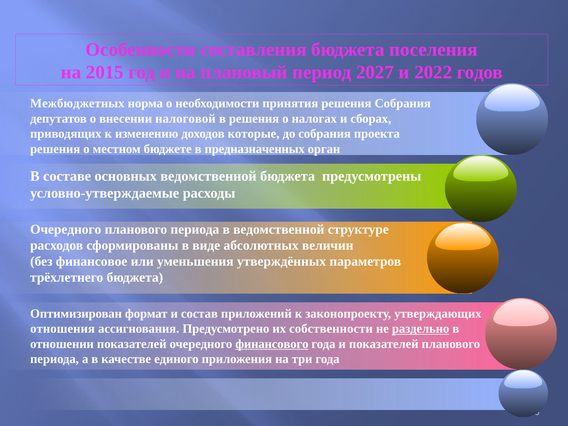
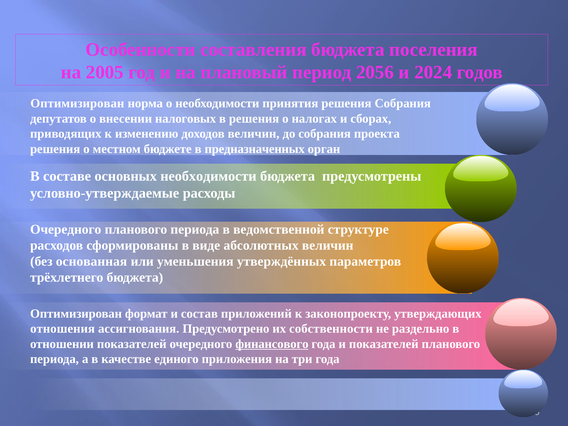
2015: 2015 -> 2005
2027: 2027 -> 2056
2022: 2022 -> 2024
Межбюджетных at (77, 103): Межбюджетных -> Оптимизирован
налоговой: налоговой -> налоговых
доходов которые: которые -> величин
основных ведомственной: ведомственной -> необходимости
финансовое: финансовое -> основанная
раздельно underline: present -> none
